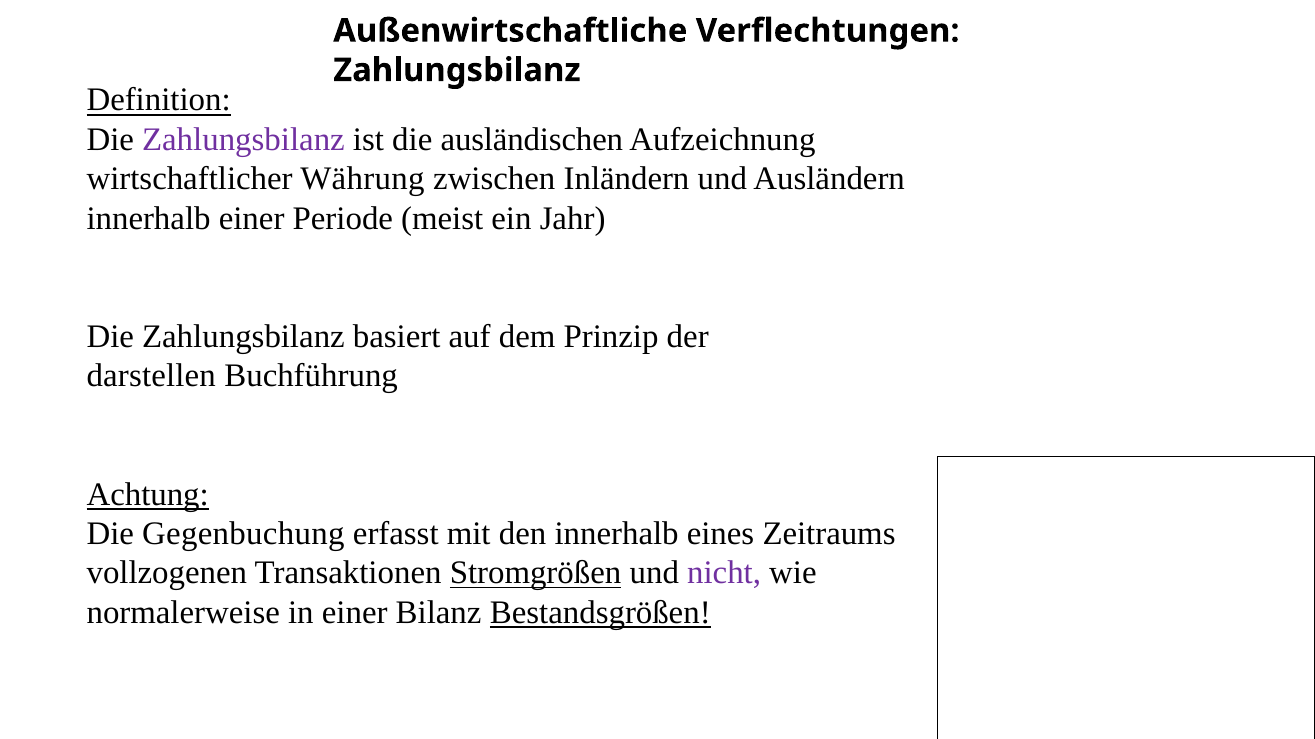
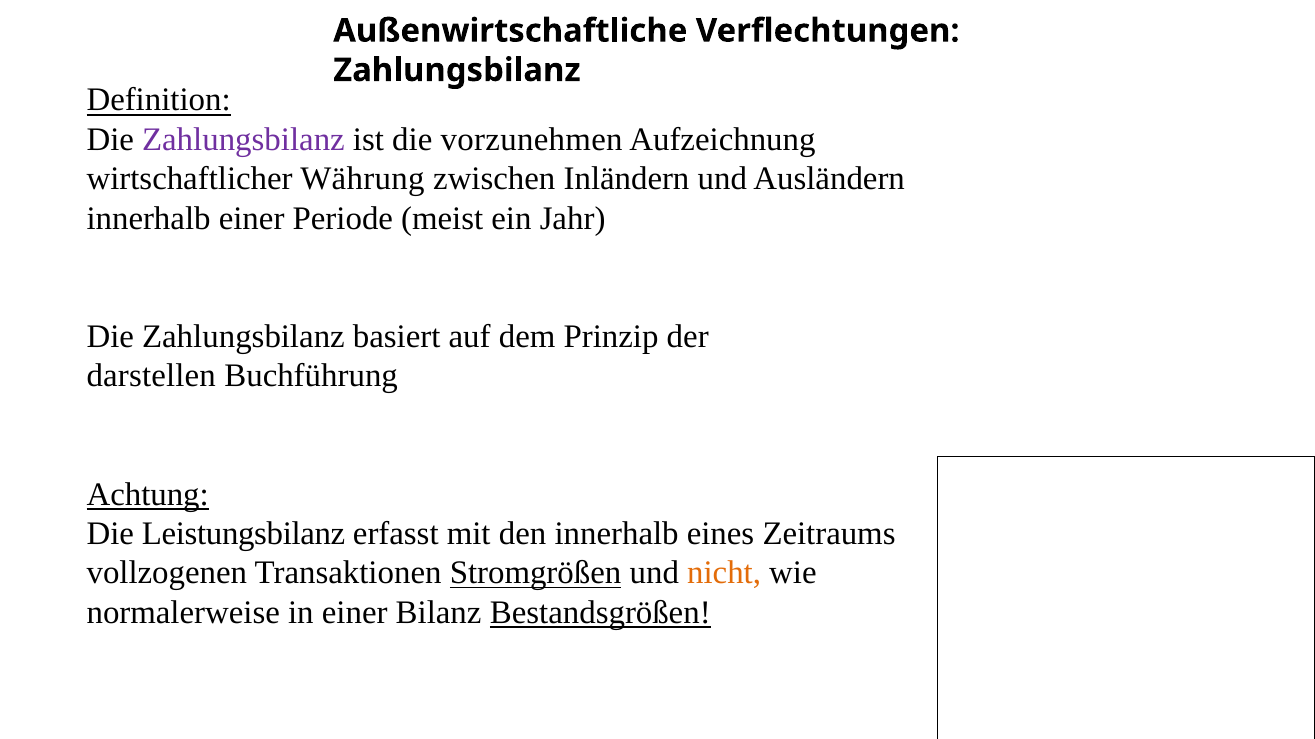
ausländischen: ausländischen -> vorzunehmen
Gegenbuchung: Gegenbuchung -> Leistungsbilanz
nicht colour: purple -> orange
